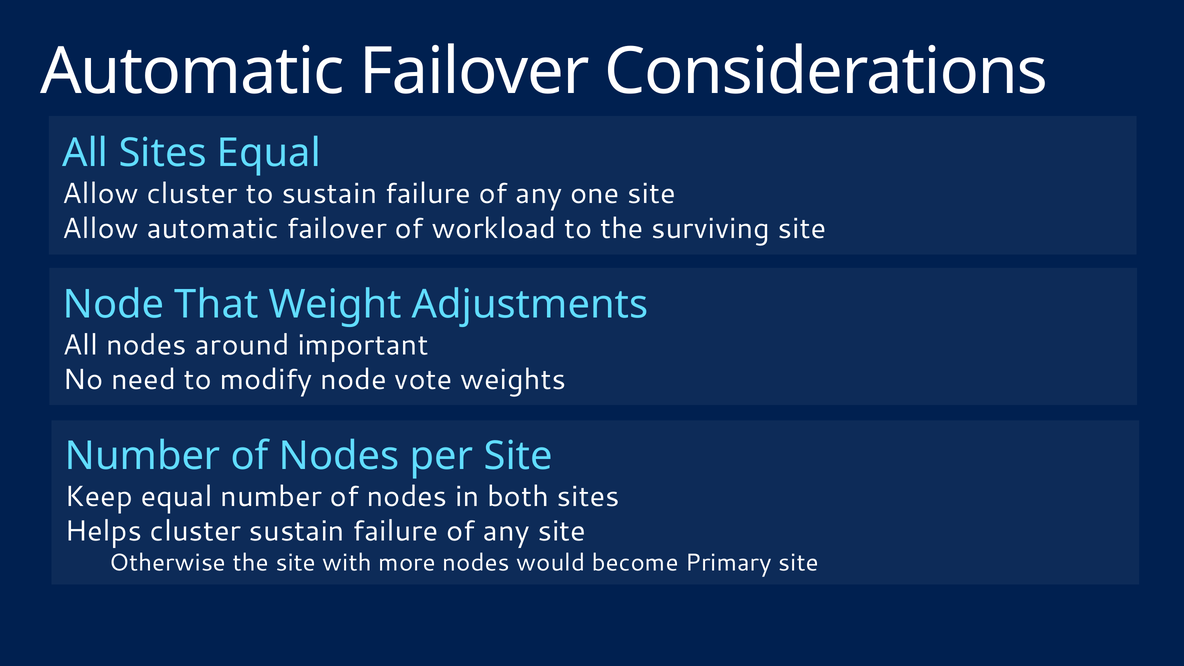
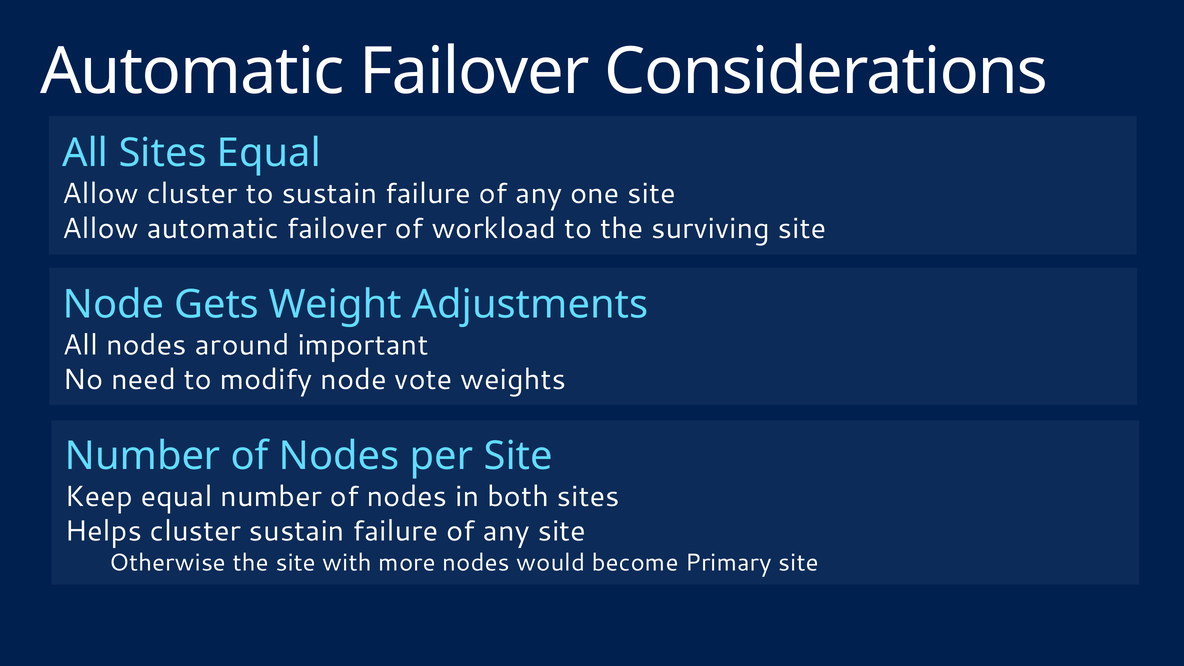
That: That -> Gets
